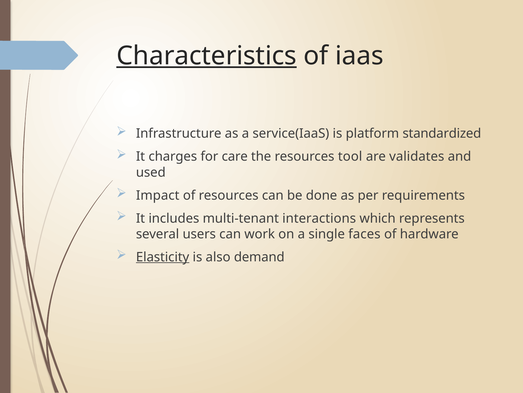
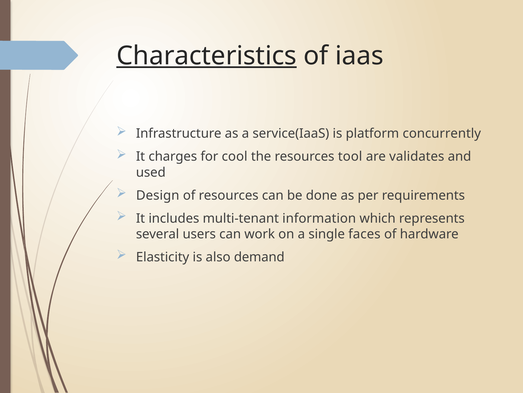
standardized: standardized -> concurrently
care: care -> cool
Impact: Impact -> Design
interactions: interactions -> information
Elasticity underline: present -> none
